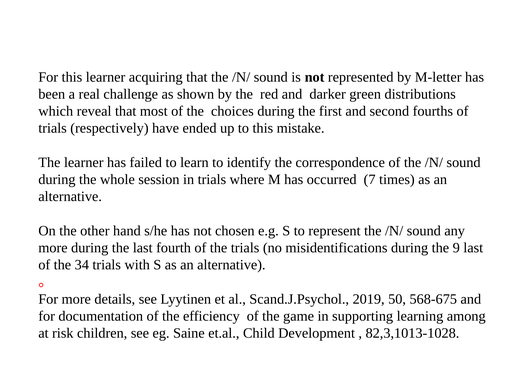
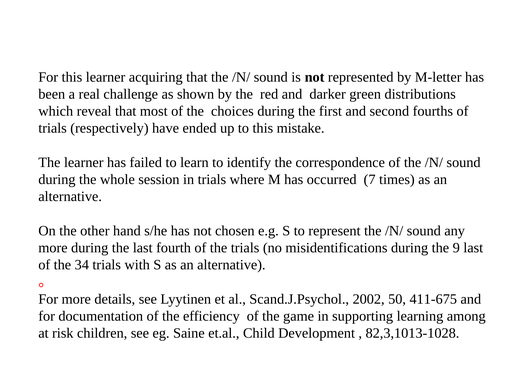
2019: 2019 -> 2002
568-675: 568-675 -> 411-675
